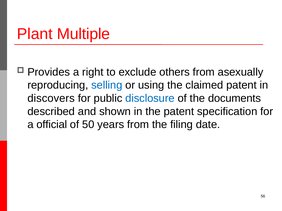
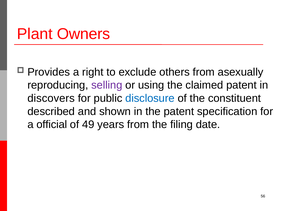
Multiple: Multiple -> Owners
selling colour: blue -> purple
documents: documents -> constituent
50: 50 -> 49
